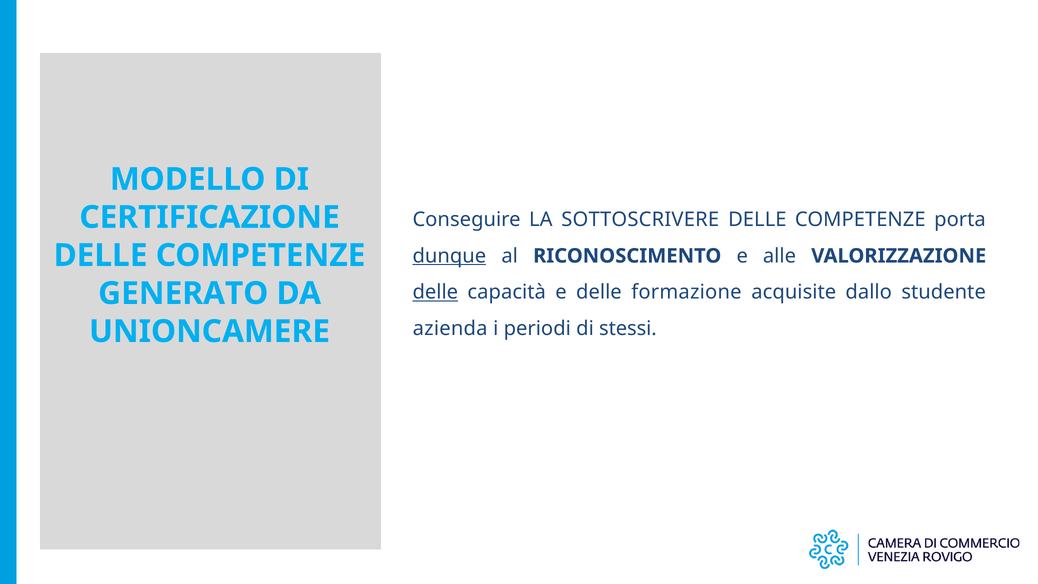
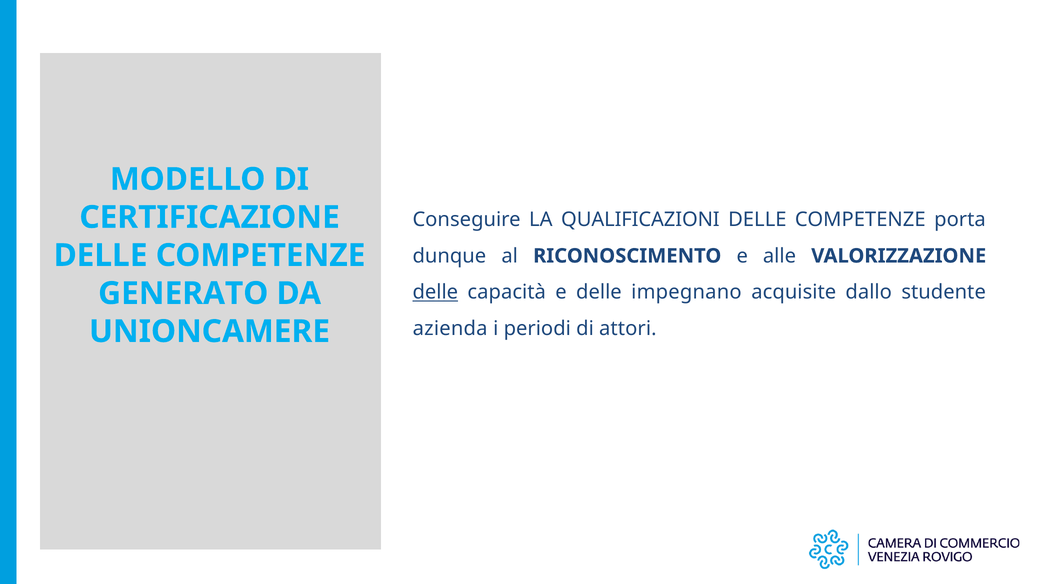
SOTTOSCRIVERE: SOTTOSCRIVERE -> QUALIFICAZIONI
dunque underline: present -> none
formazione: formazione -> impegnano
stessi: stessi -> attori
